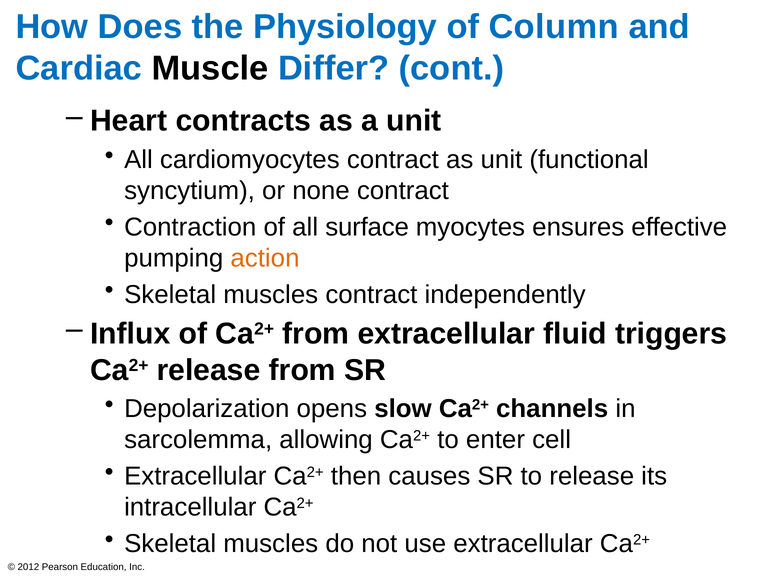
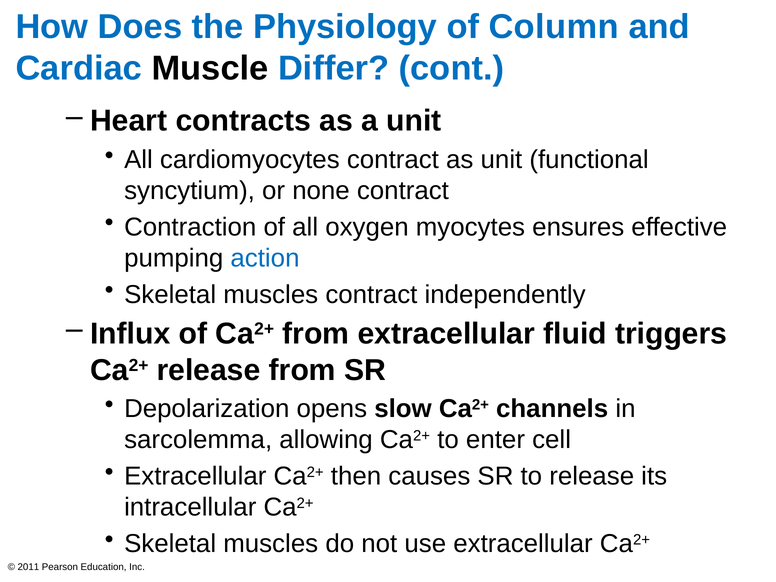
surface: surface -> oxygen
action colour: orange -> blue
2012: 2012 -> 2011
